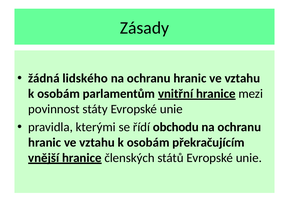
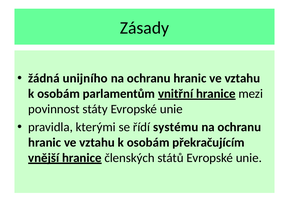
lidského: lidského -> unijního
obchodu: obchodu -> systému
